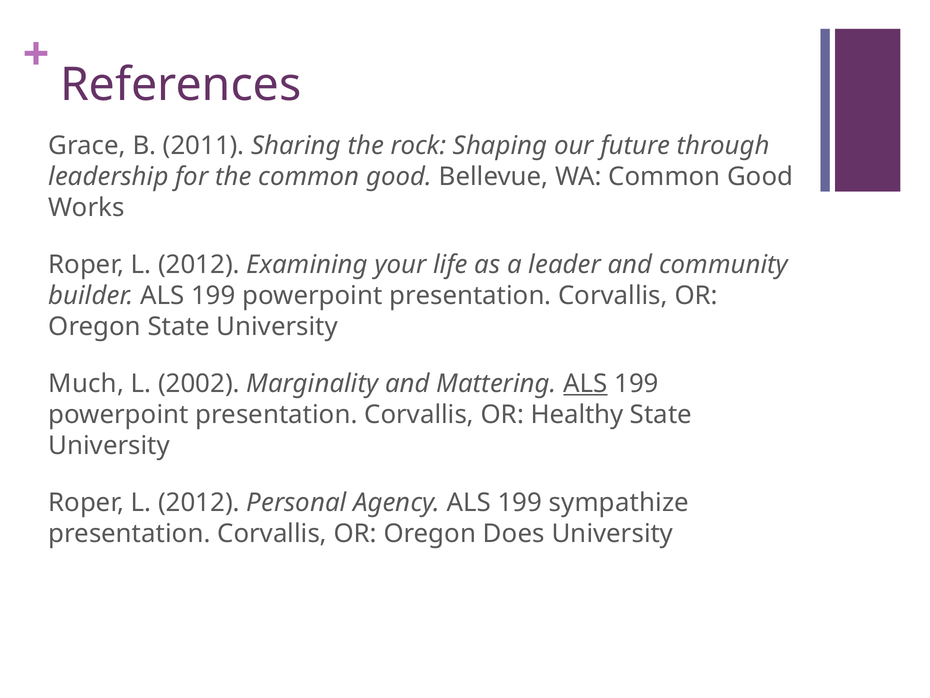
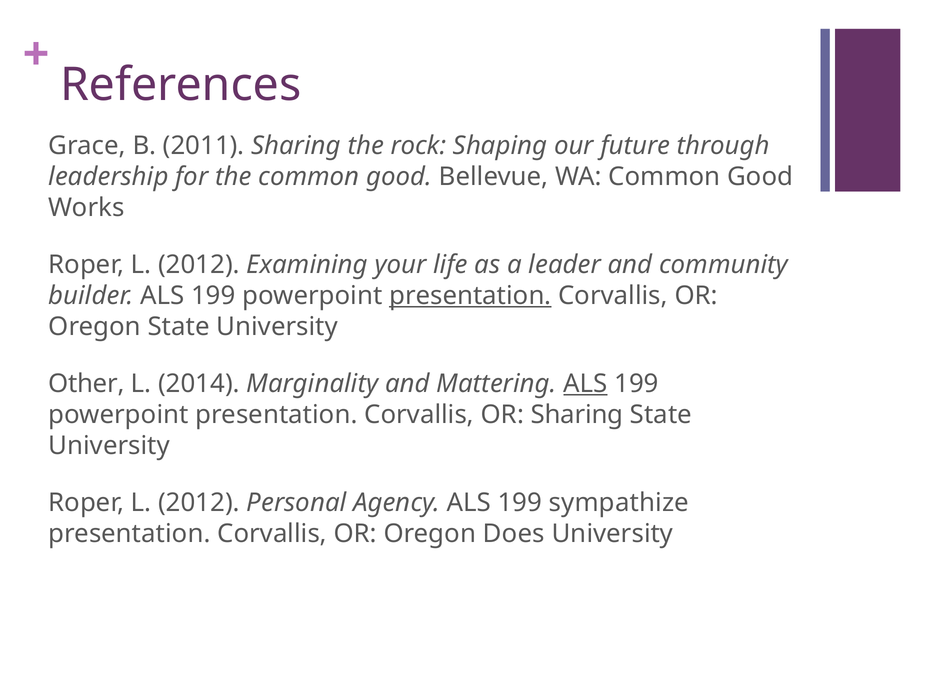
presentation at (470, 296) underline: none -> present
Much: Much -> Other
2002: 2002 -> 2014
OR Healthy: Healthy -> Sharing
